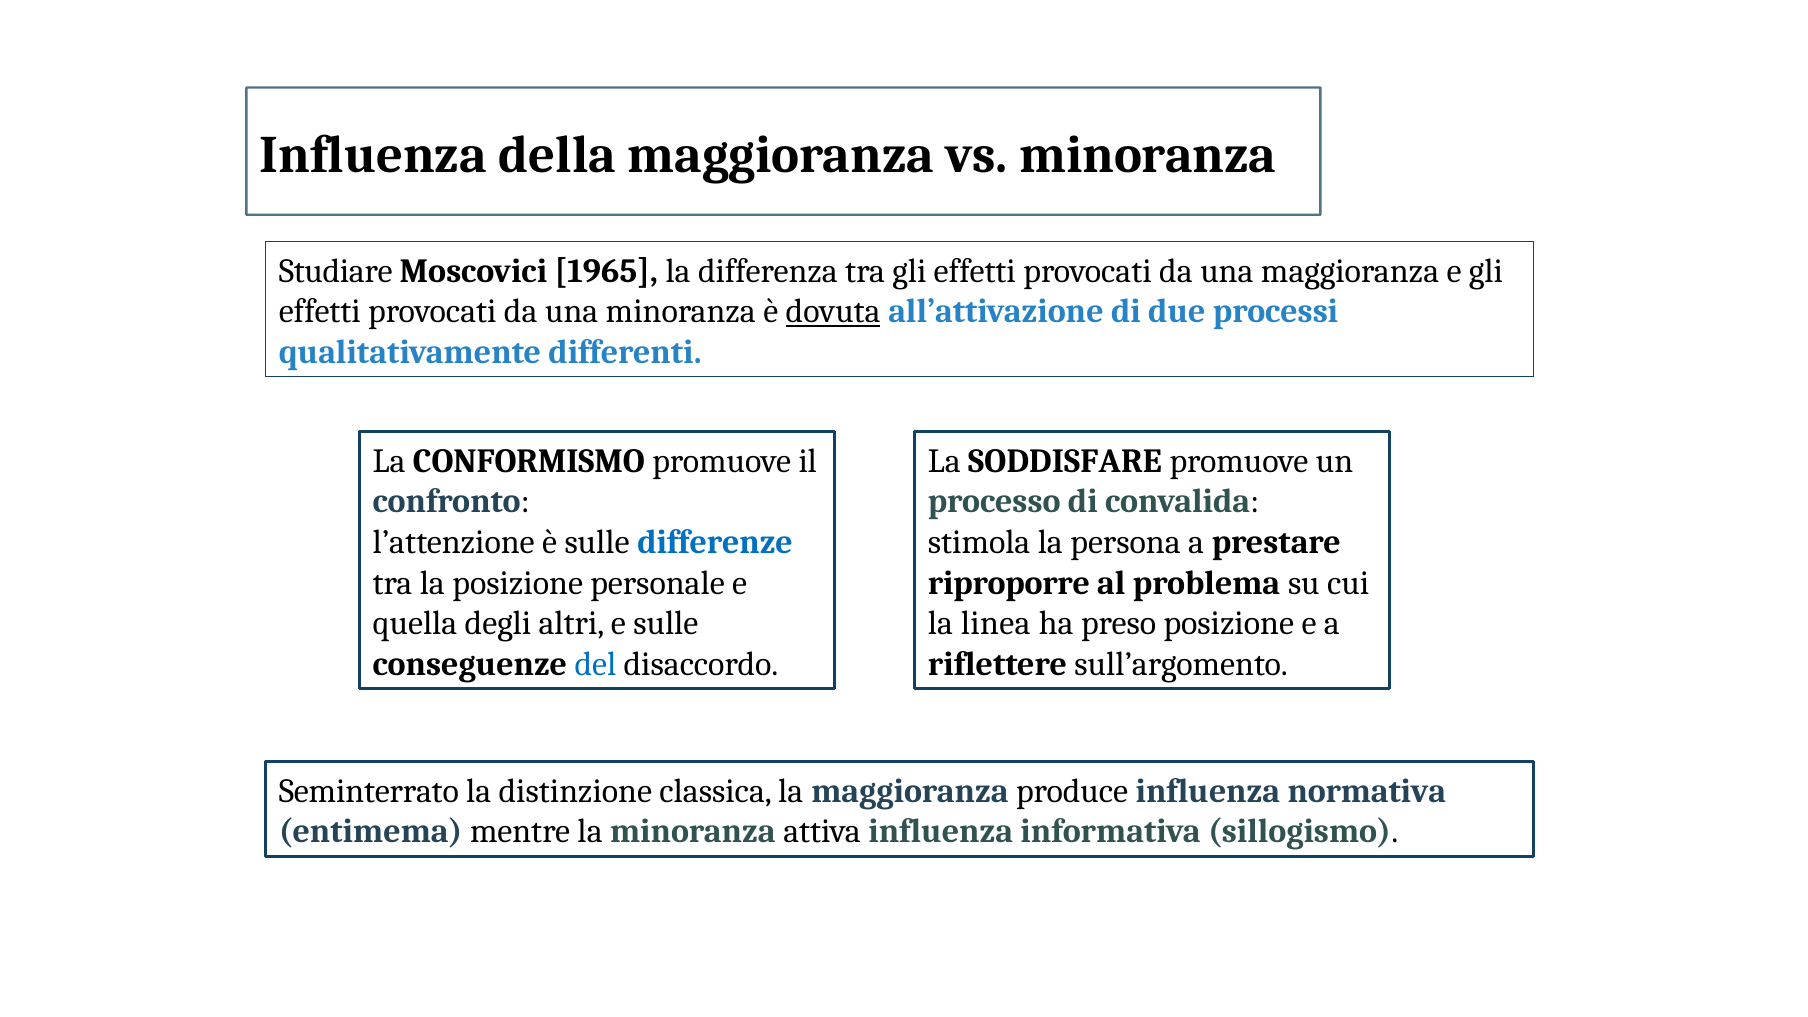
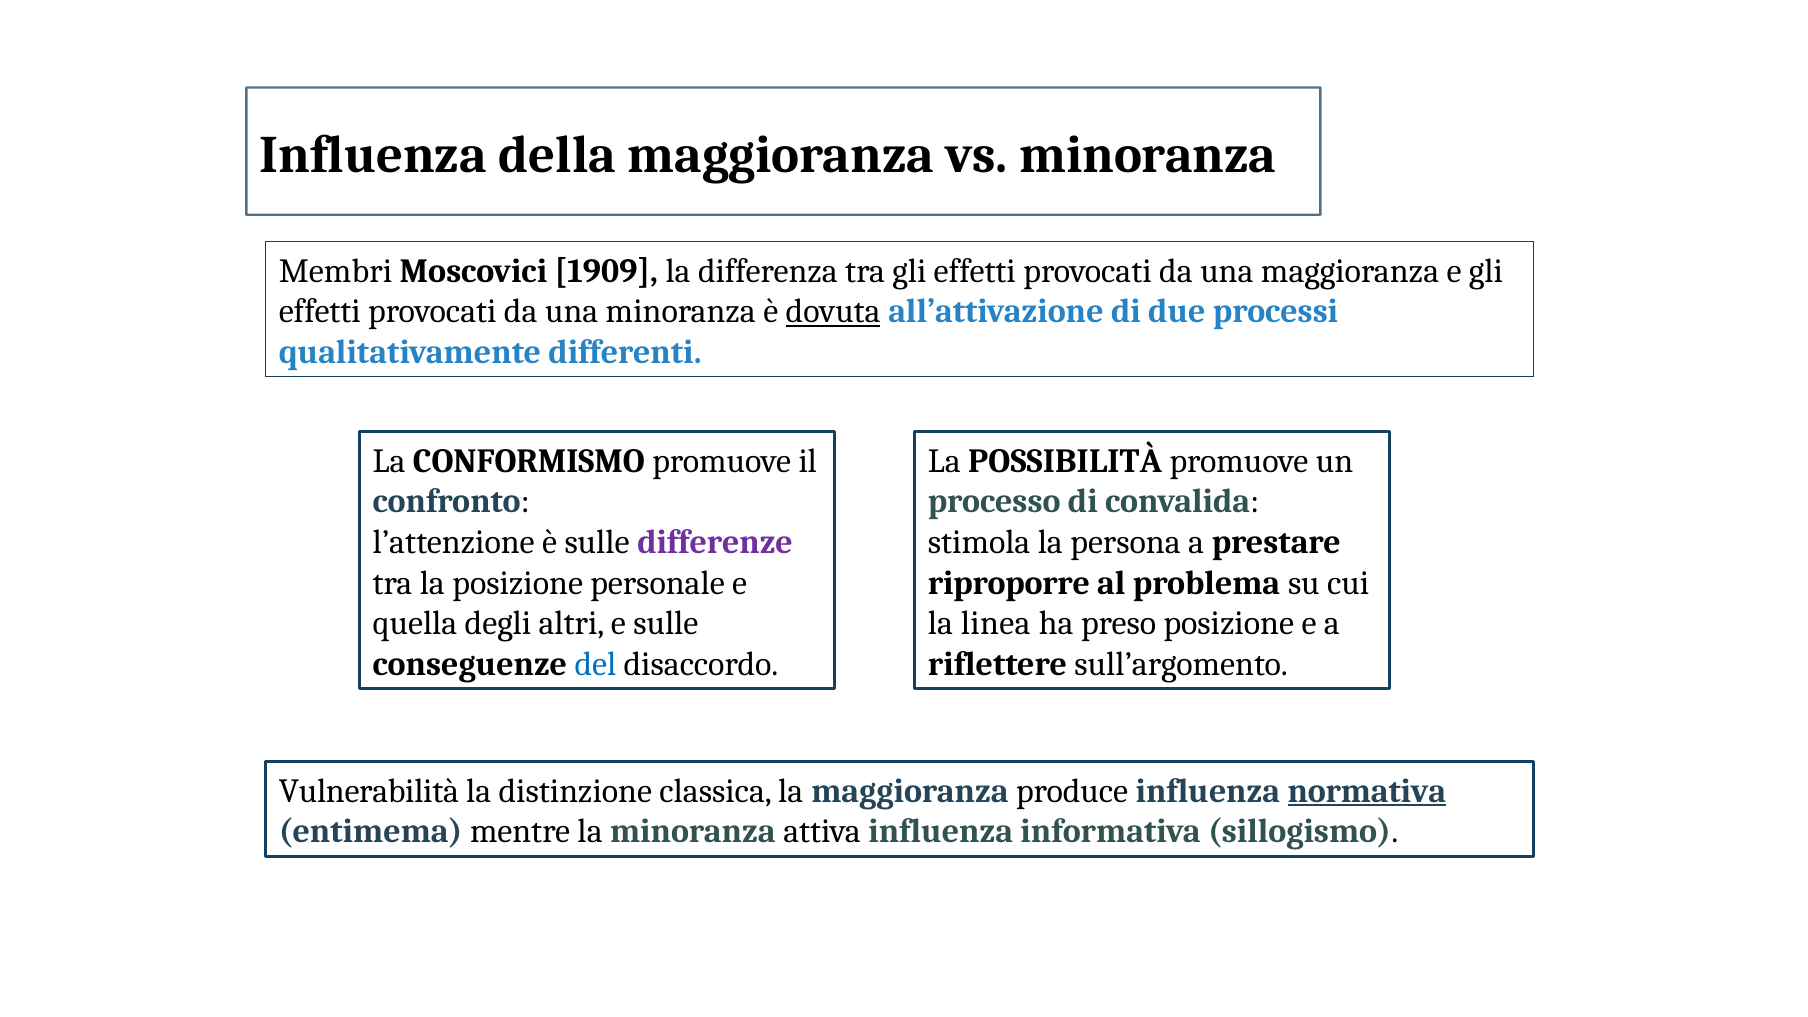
Studiare: Studiare -> Membri
1965: 1965 -> 1909
SODDISFARE: SODDISFARE -> POSSIBILITÀ
differenze colour: blue -> purple
Seminterrato: Seminterrato -> Vulnerabilità
normativa underline: none -> present
